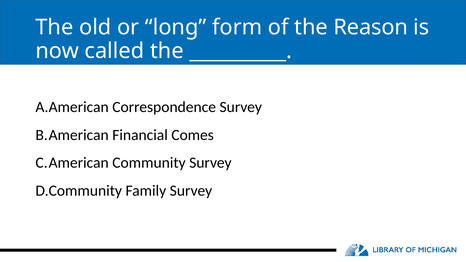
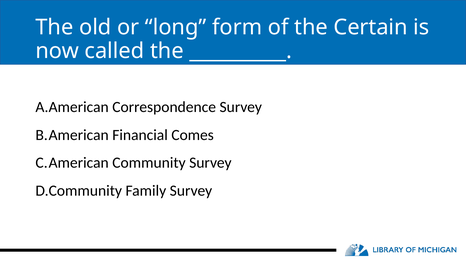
Reason: Reason -> Certain
